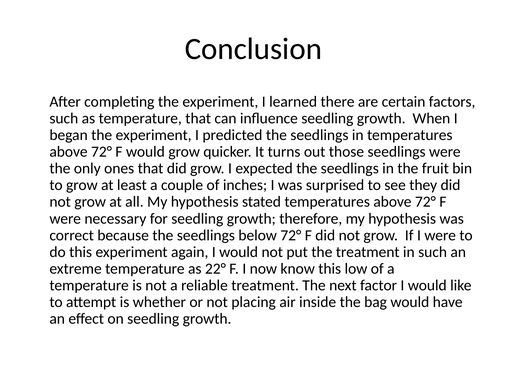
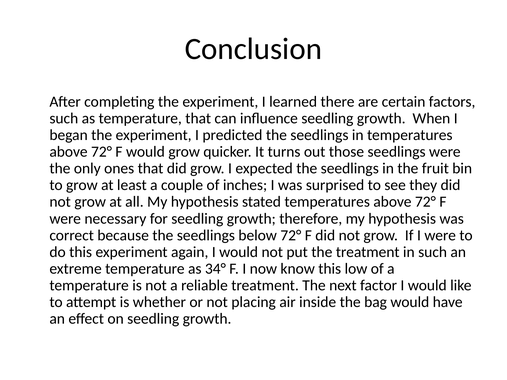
22°: 22° -> 34°
